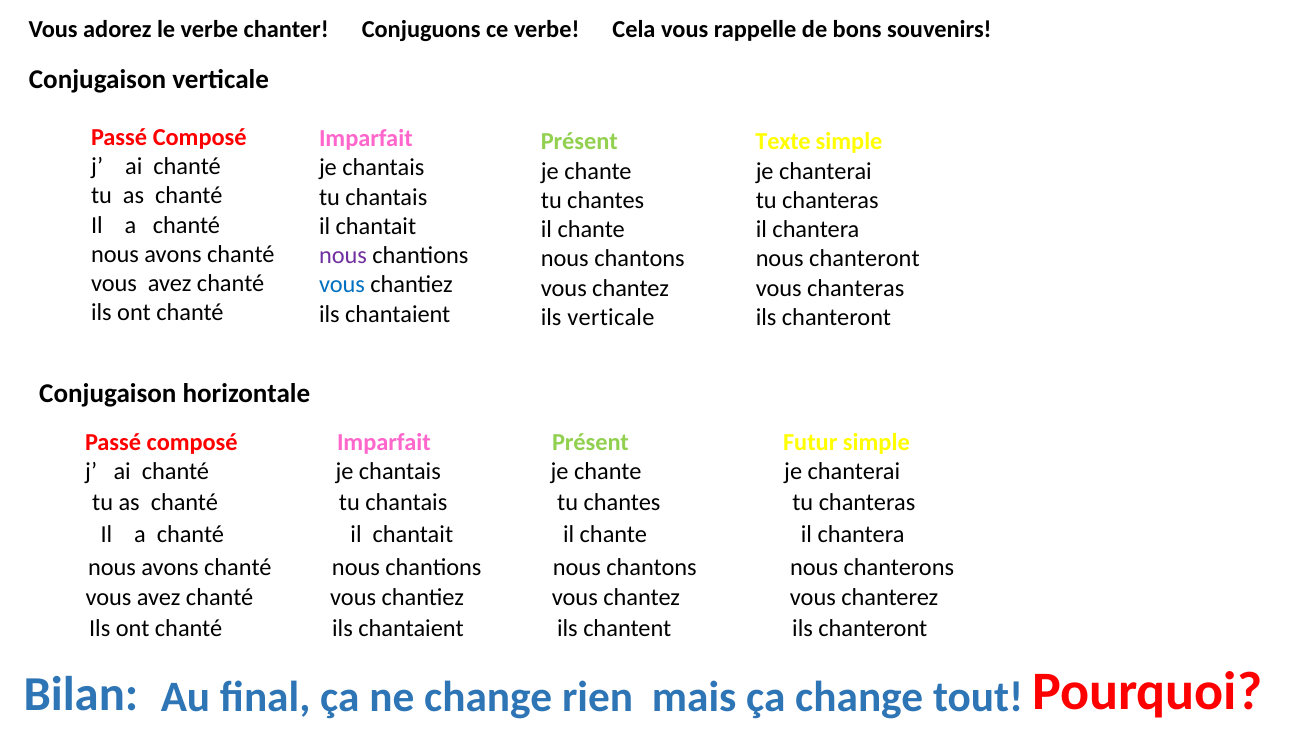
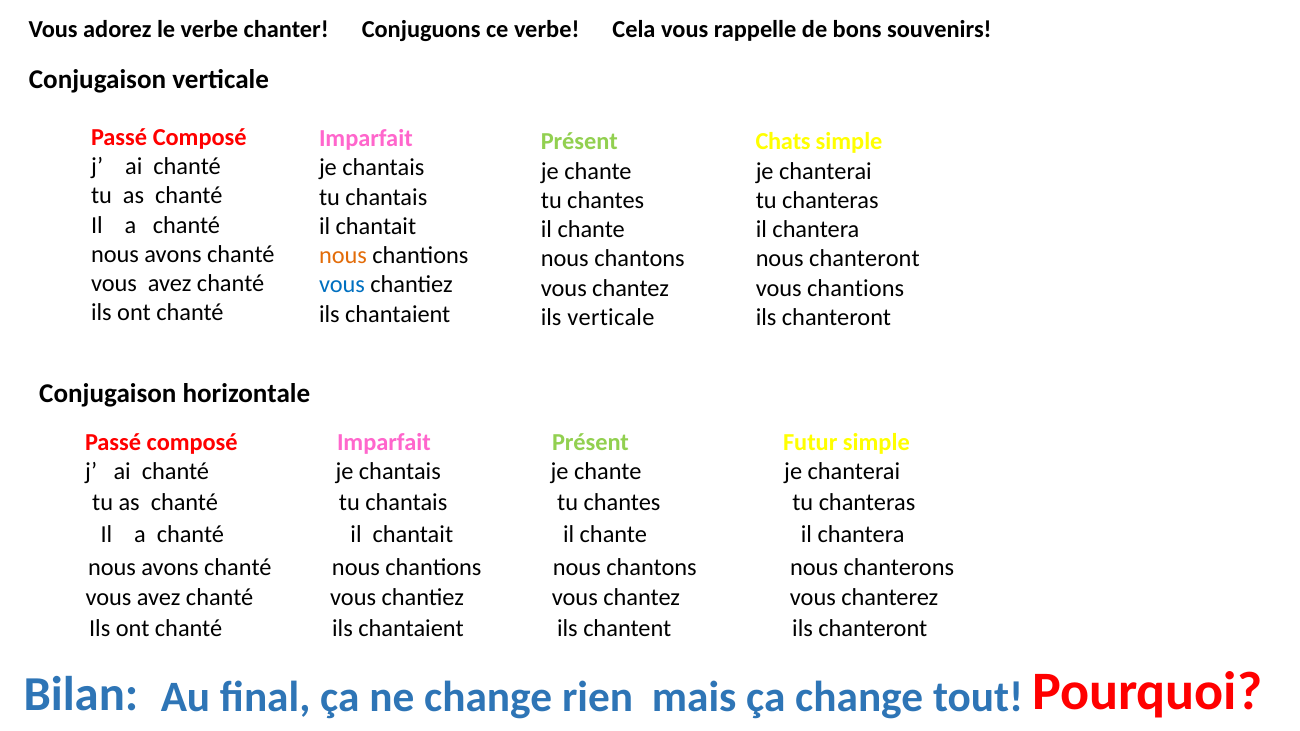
Texte: Texte -> Chats
nous at (343, 256) colour: purple -> orange
vous chanteras: chanteras -> chantions
